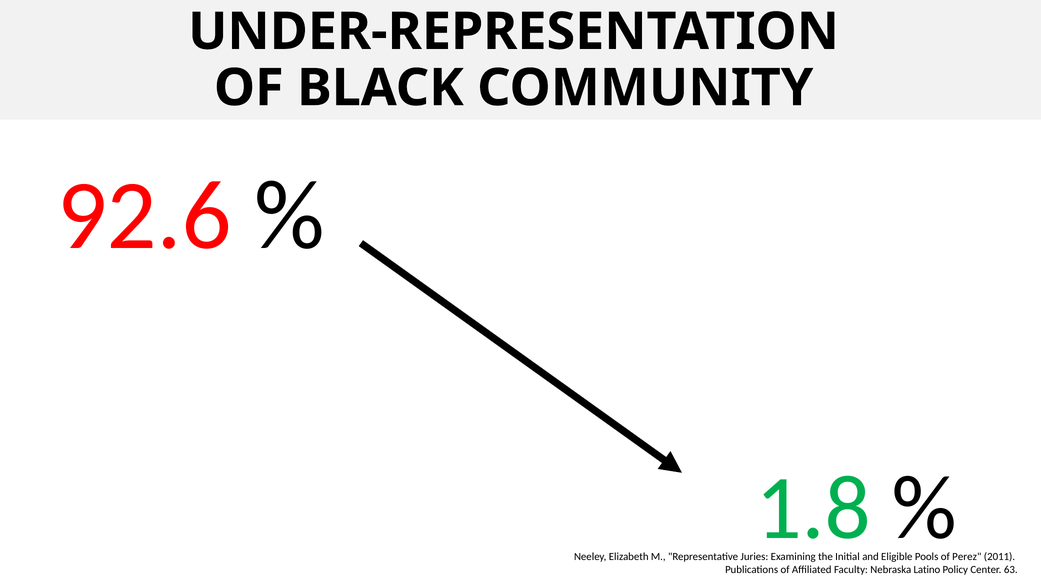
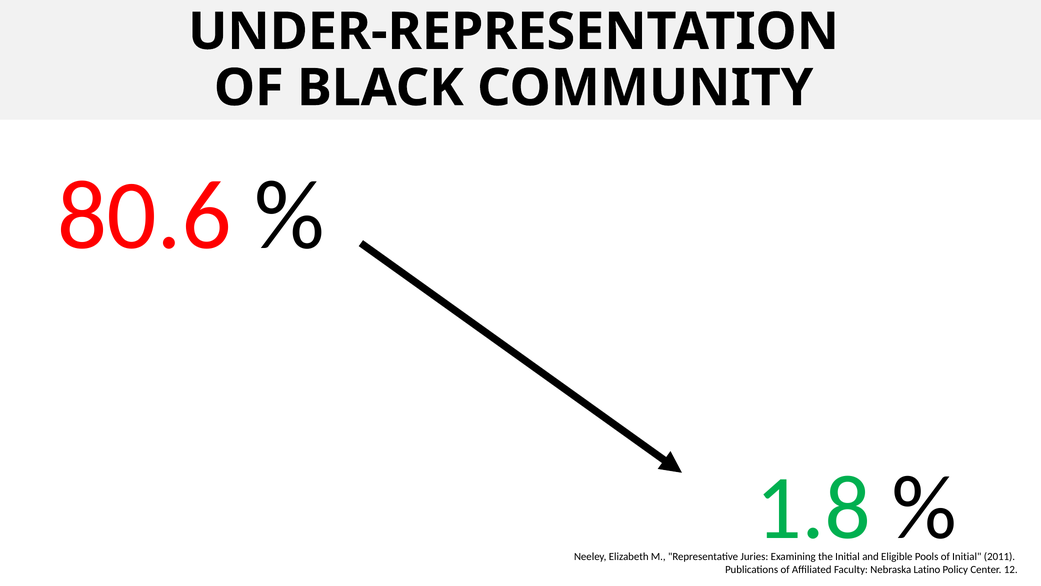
92.6: 92.6 -> 80.6
Perez at (967, 556): Perez -> Initial
63: 63 -> 12
